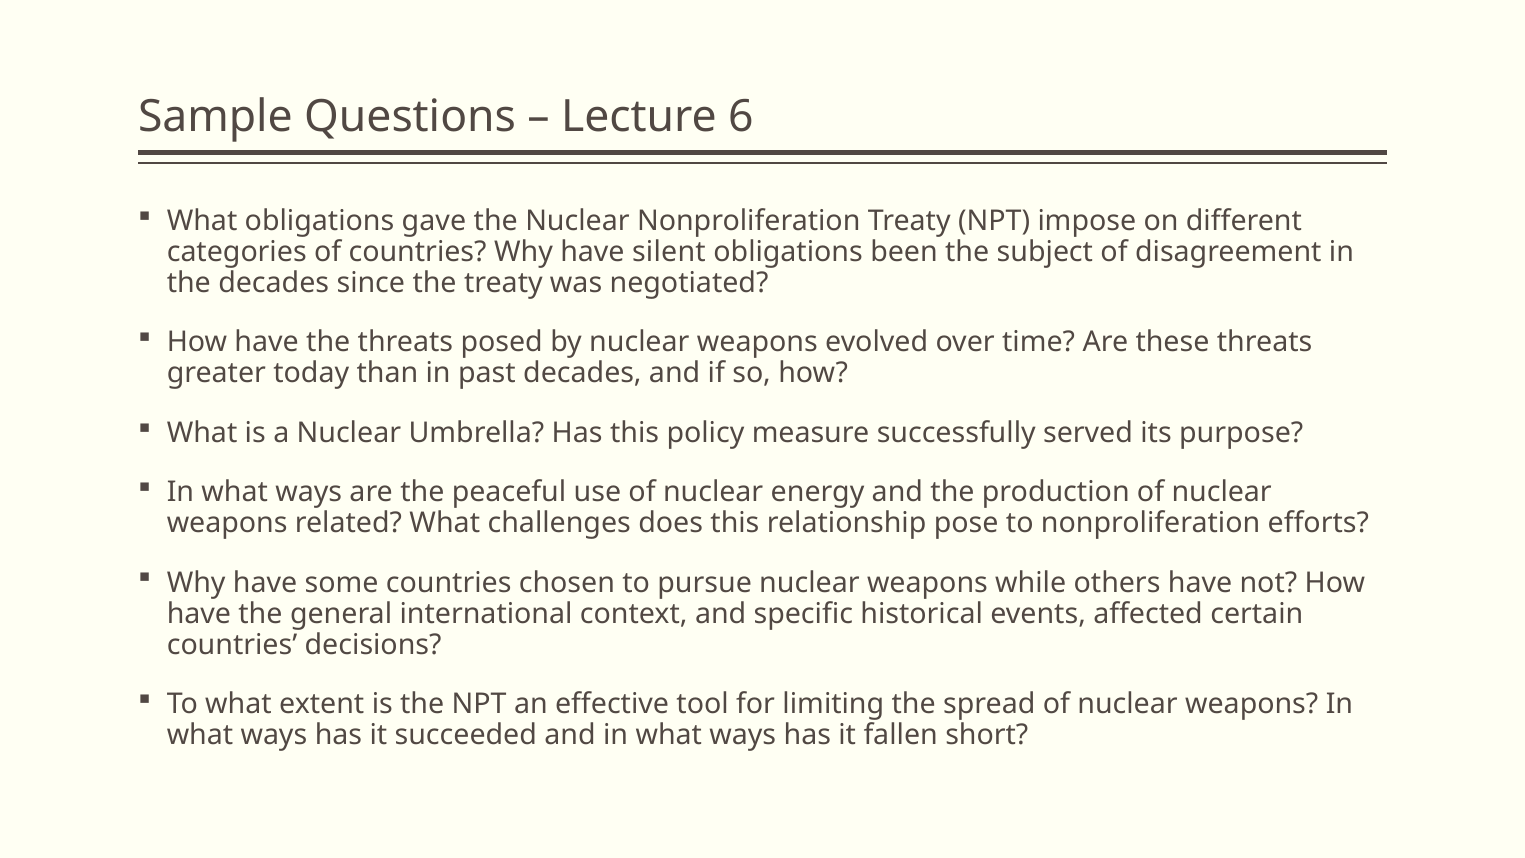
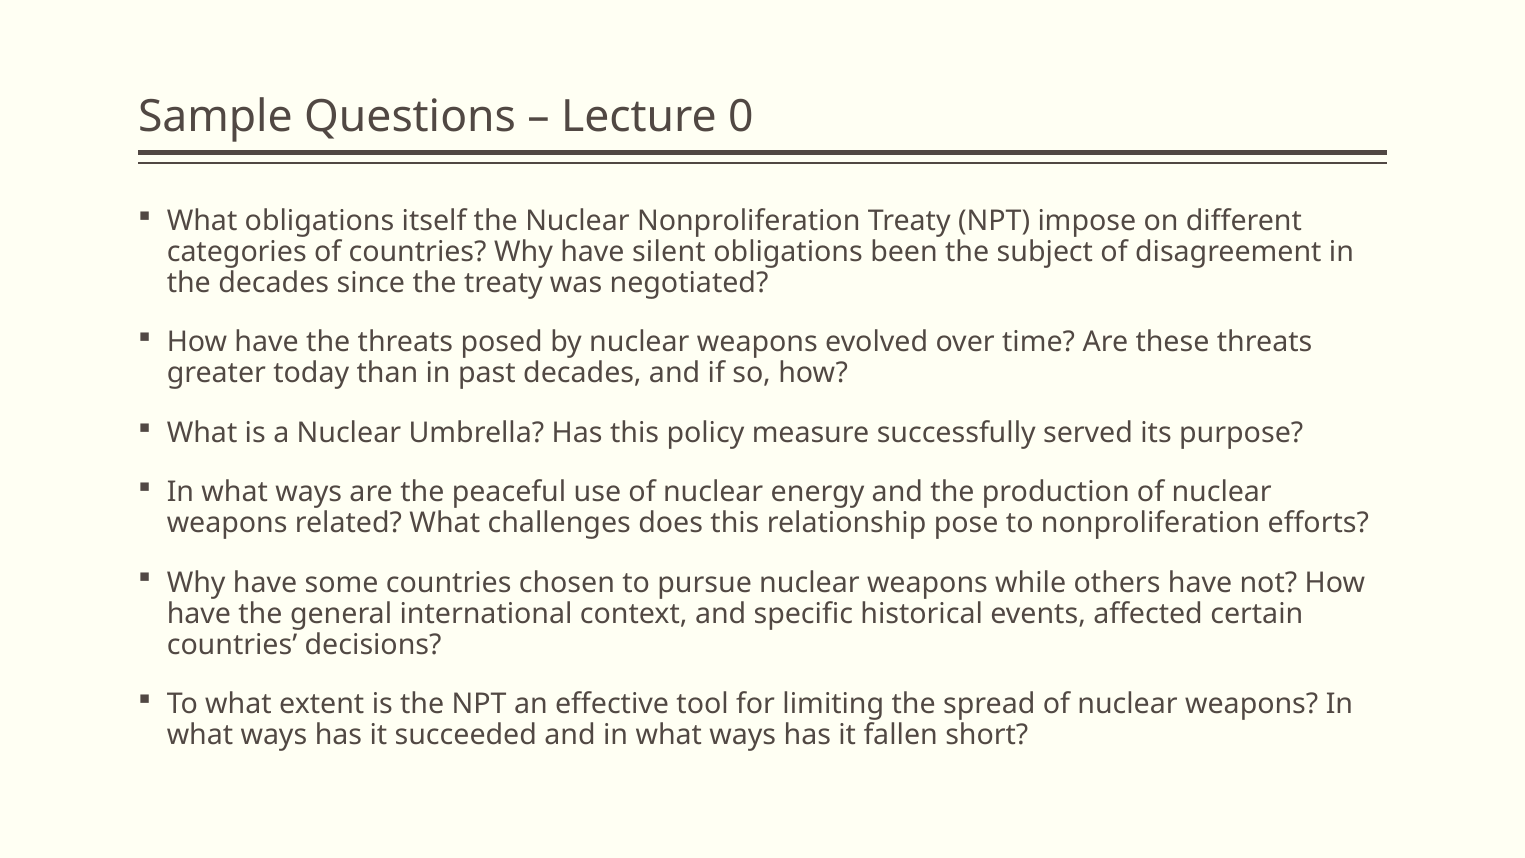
6: 6 -> 0
gave: gave -> itself
